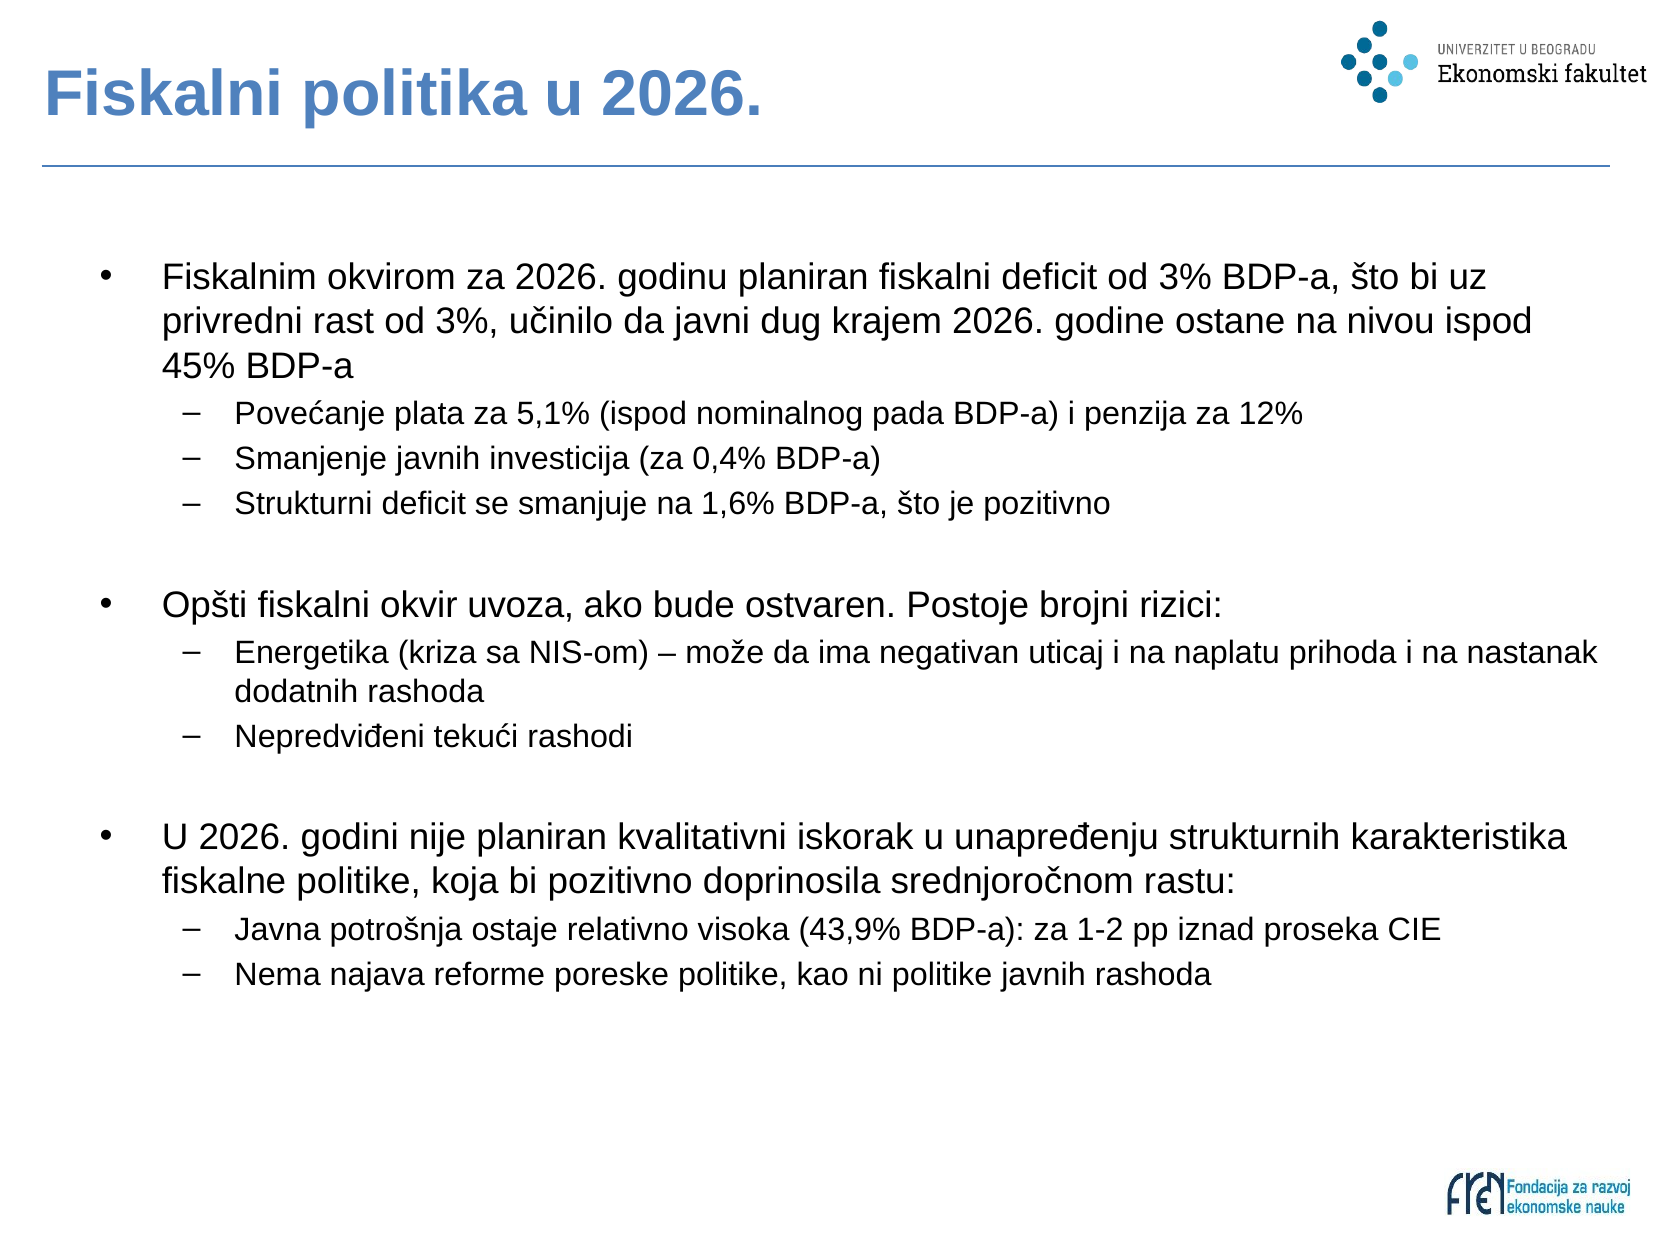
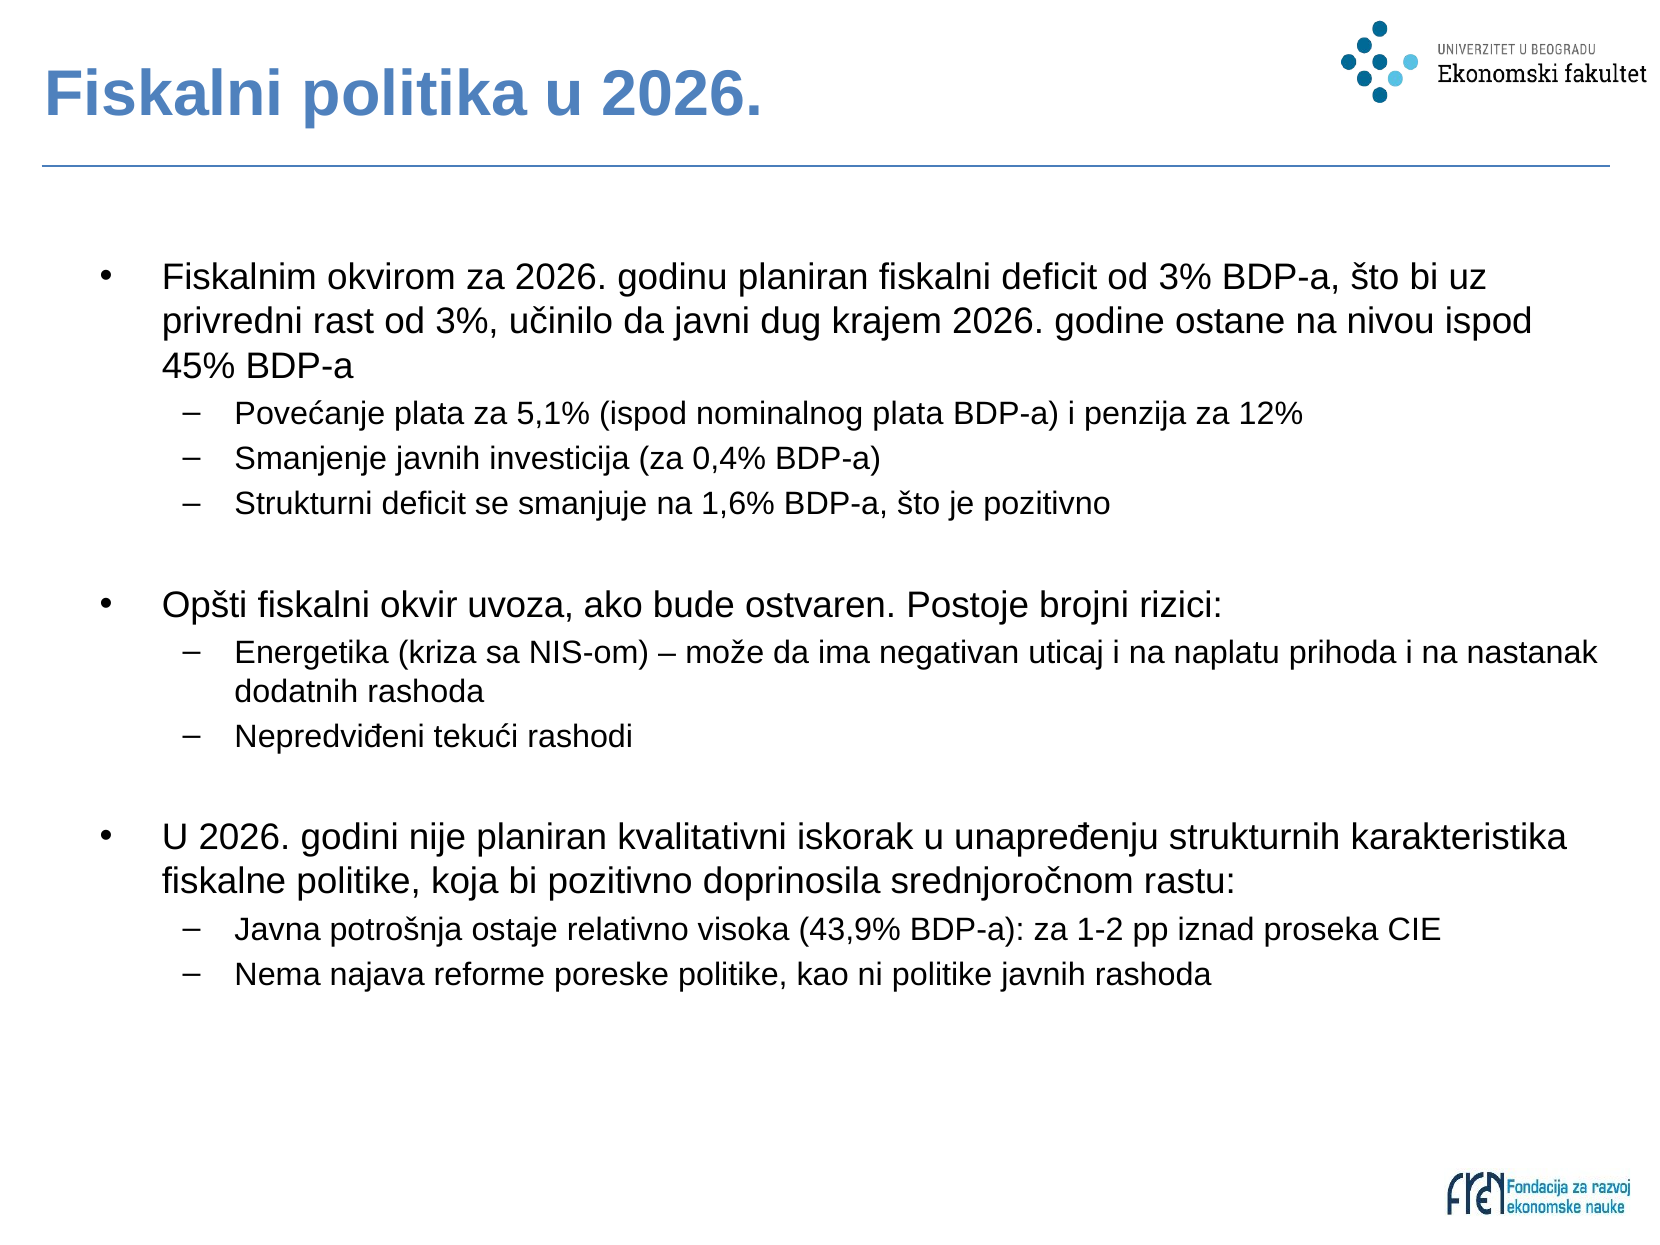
nominalnog pada: pada -> plata
